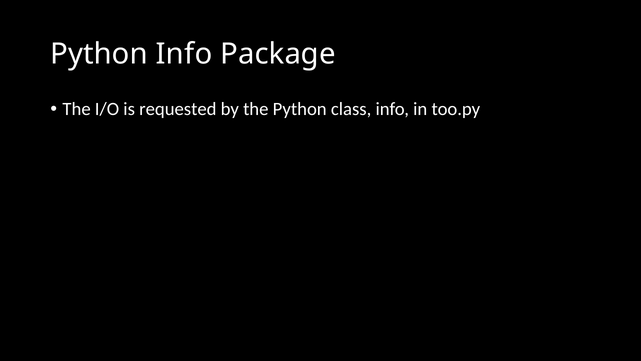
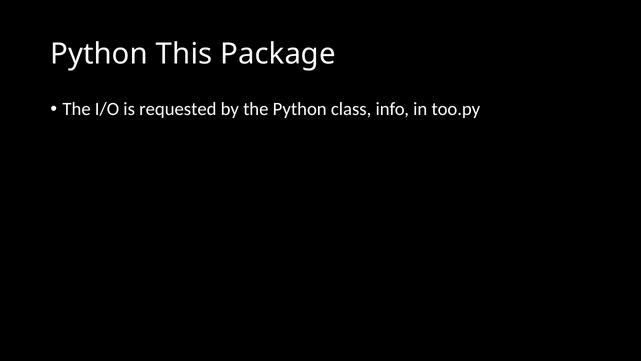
Python Info: Info -> This
